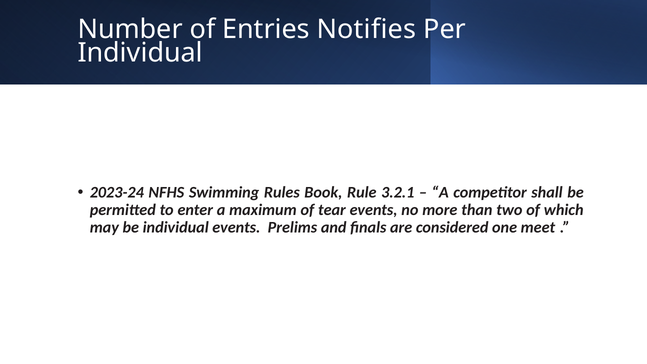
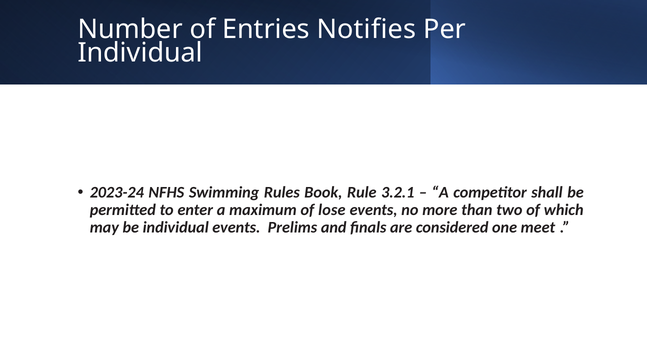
tear: tear -> lose
